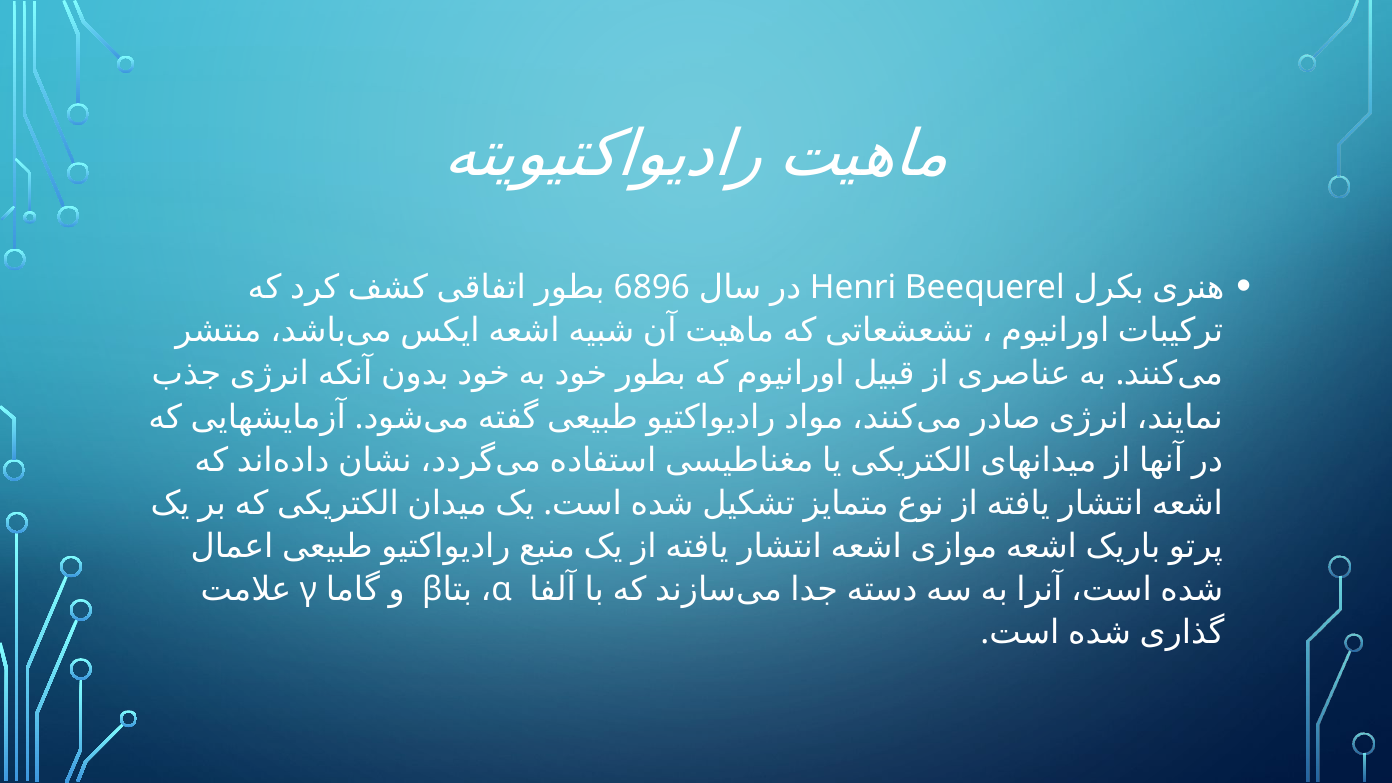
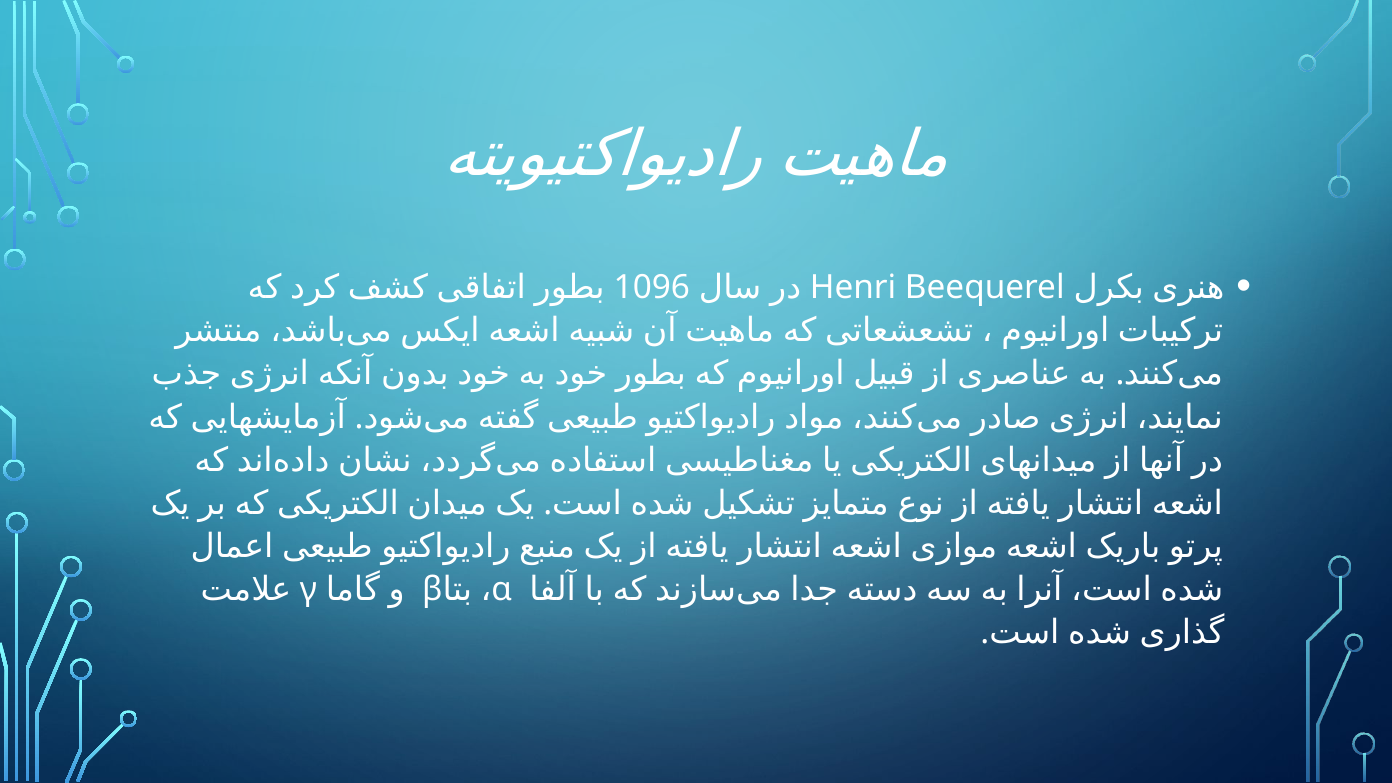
6896: 6896 -> 1096
